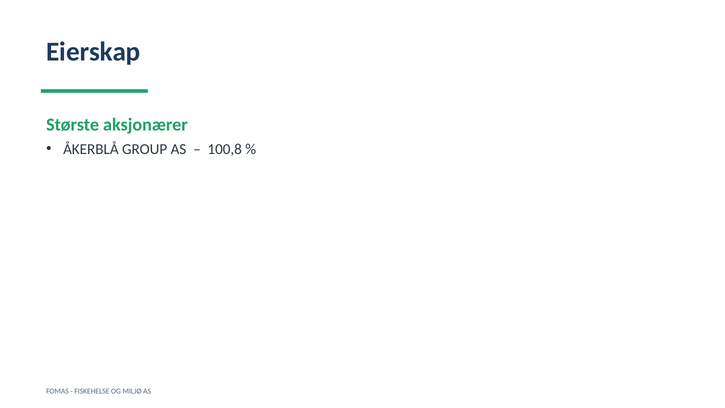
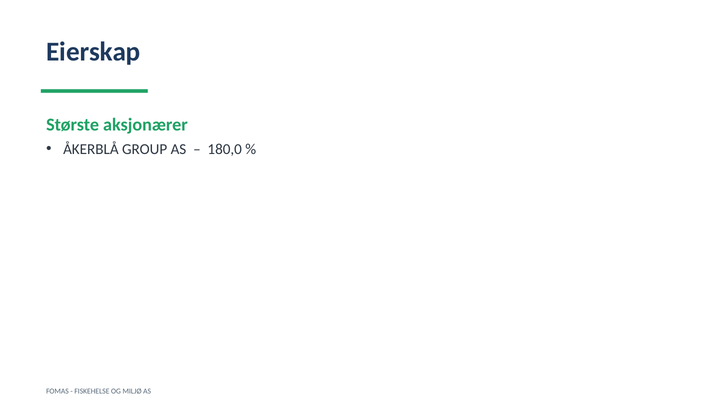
100,8: 100,8 -> 180,0
